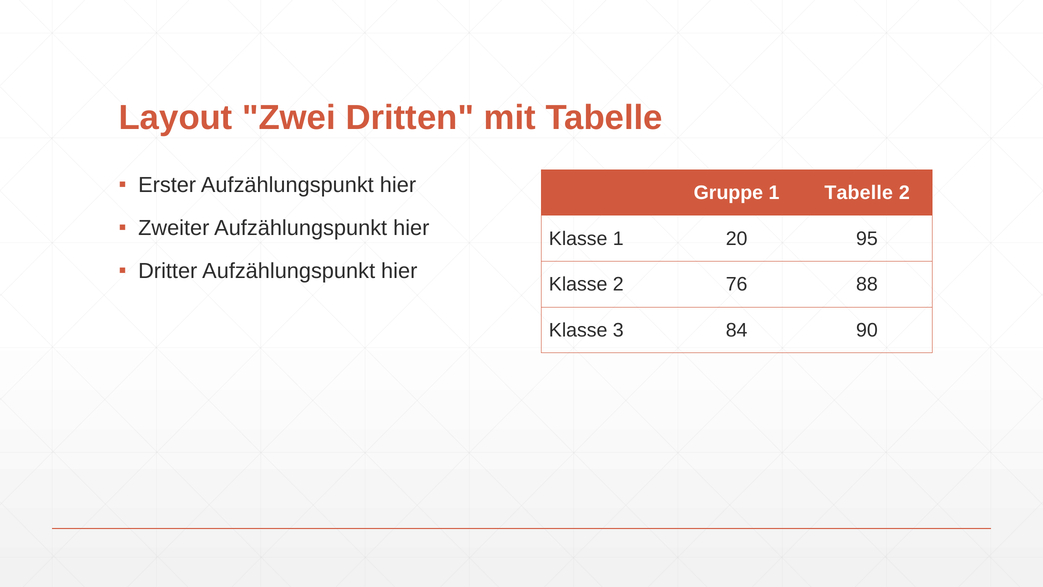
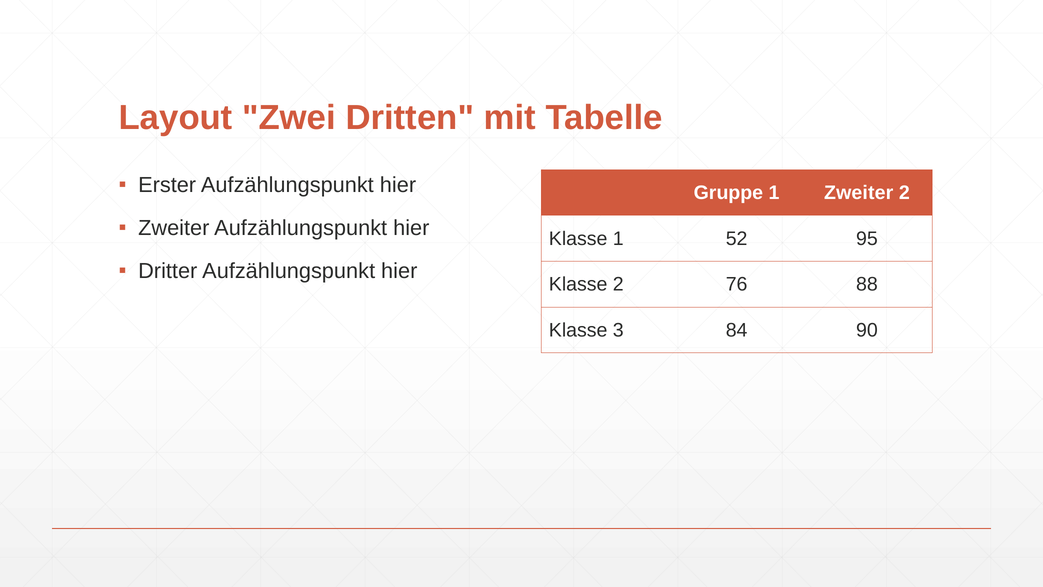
1 Tabelle: Tabelle -> Zweiter
20: 20 -> 52
